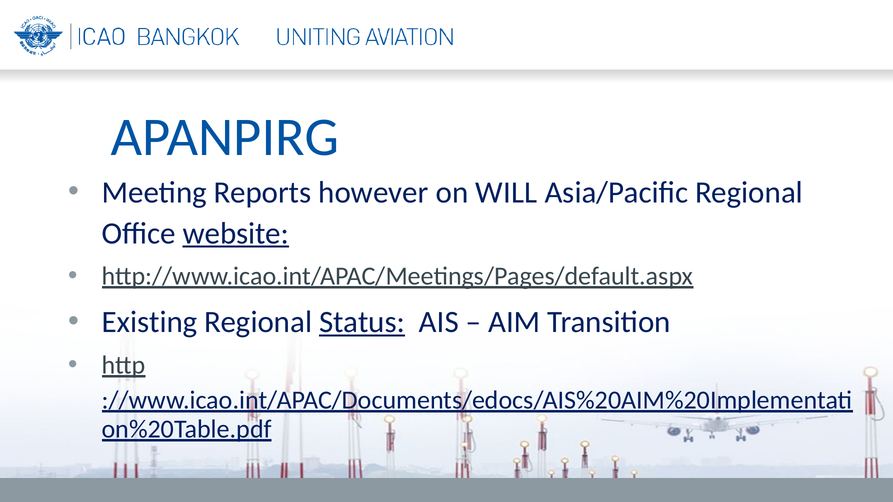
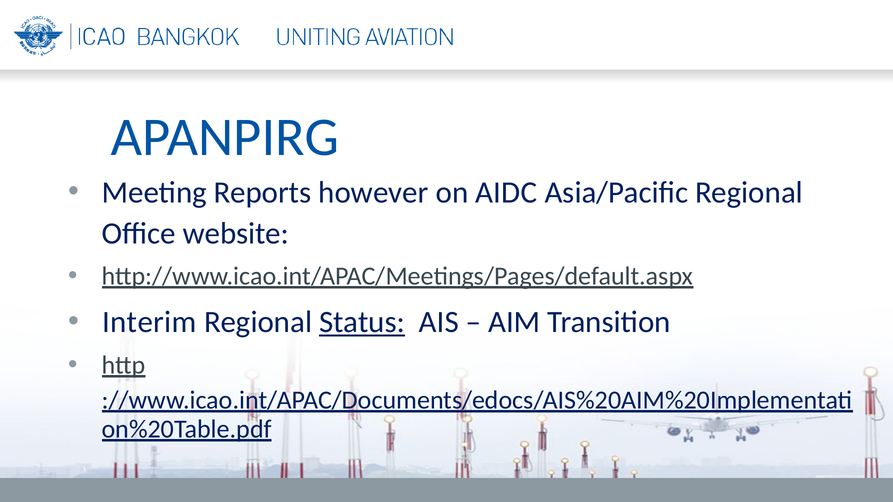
WILL: WILL -> AIDC
website underline: present -> none
Existing: Existing -> Interim
